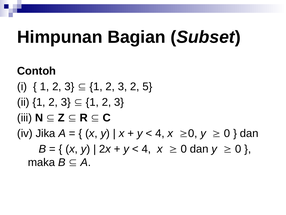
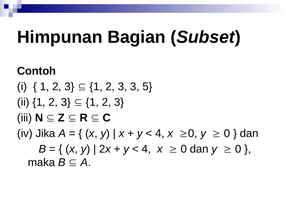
3 2: 2 -> 3
